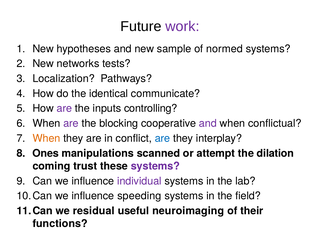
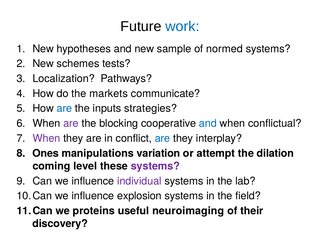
work colour: purple -> blue
networks: networks -> schemes
identical: identical -> markets
are at (64, 108) colour: purple -> blue
controlling: controlling -> strategies
and at (208, 123) colour: purple -> blue
When at (46, 138) colour: orange -> purple
scanned: scanned -> variation
trust: trust -> level
speeding: speeding -> explosion
residual: residual -> proteins
functions: functions -> discovery
